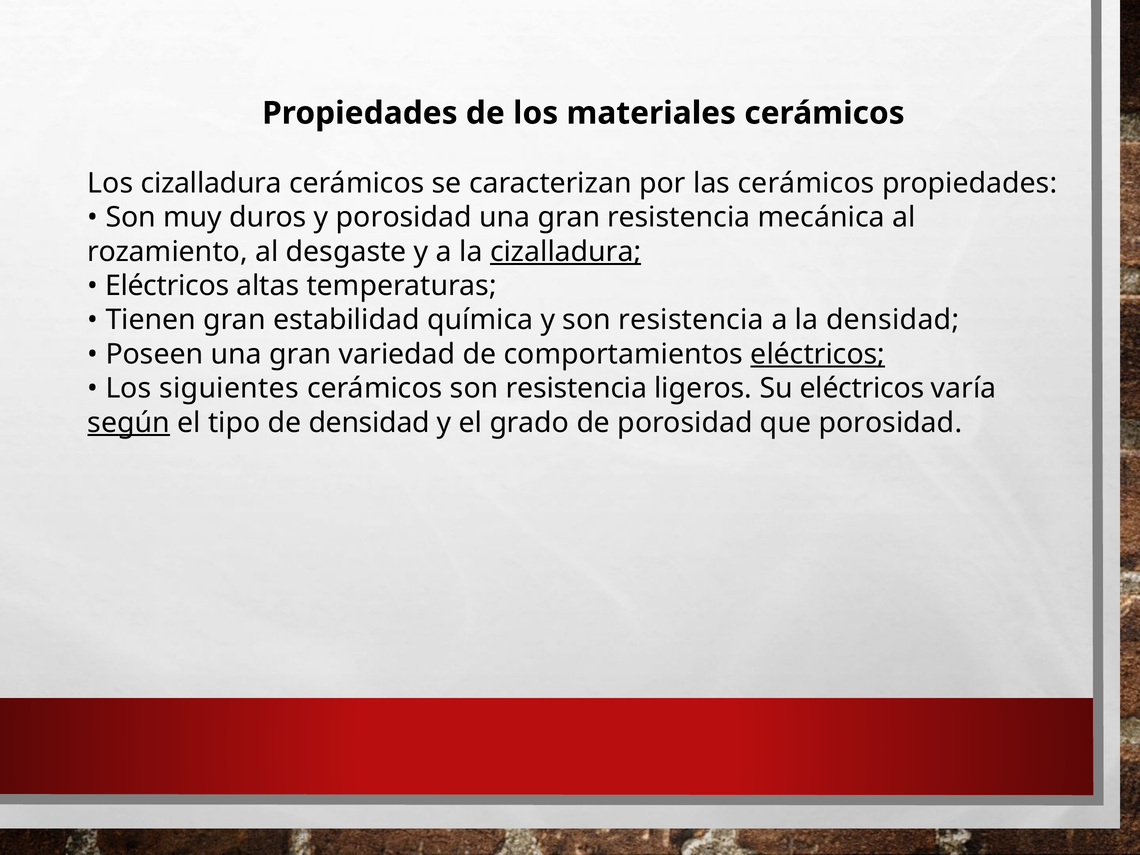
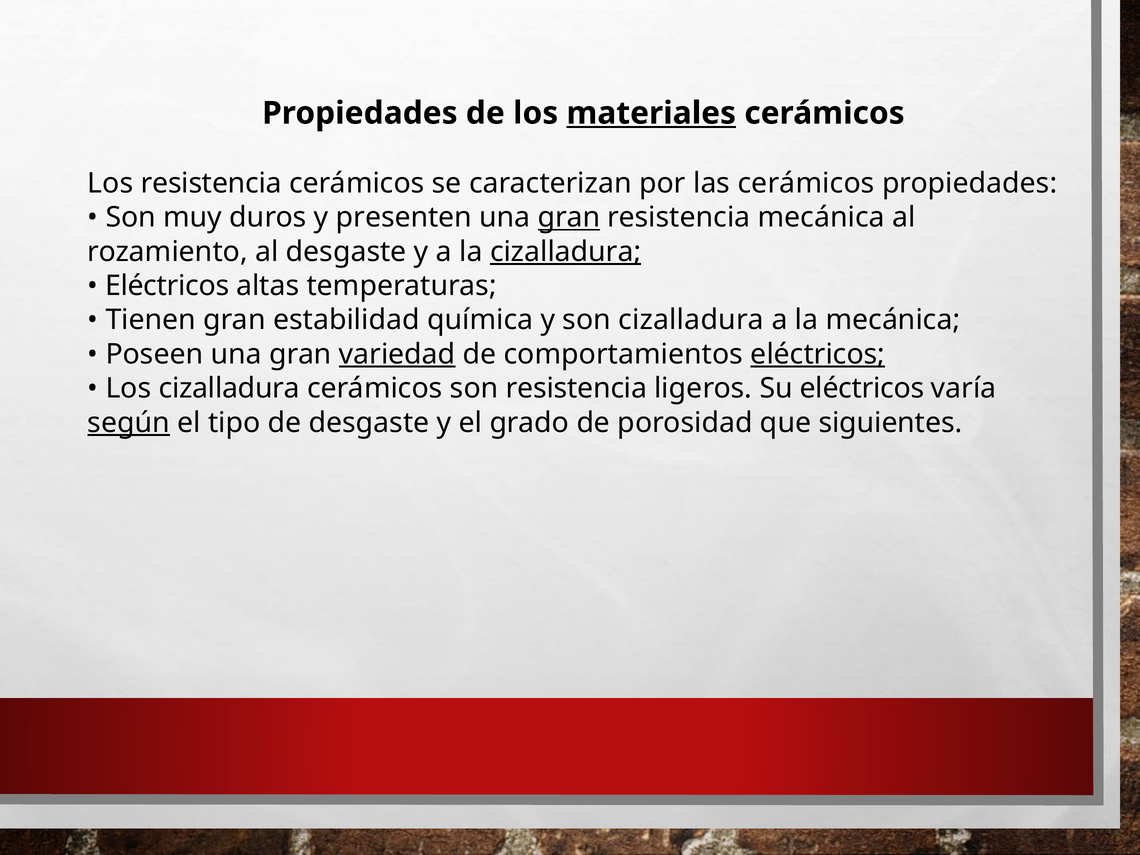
materiales underline: none -> present
Los cizalladura: cizalladura -> resistencia
y porosidad: porosidad -> presenten
gran at (569, 217) underline: none -> present
y son resistencia: resistencia -> cizalladura
la densidad: densidad -> mecánica
variedad underline: none -> present
Los siguientes: siguientes -> cizalladura
de densidad: densidad -> desgaste
que porosidad: porosidad -> siguientes
